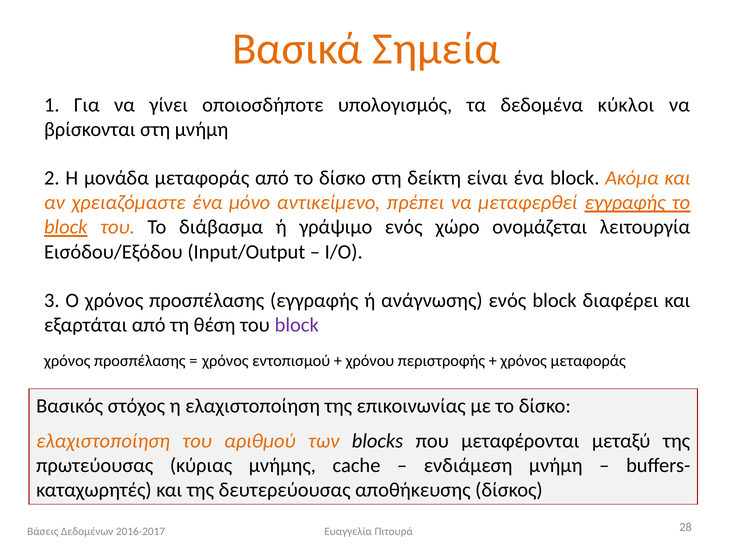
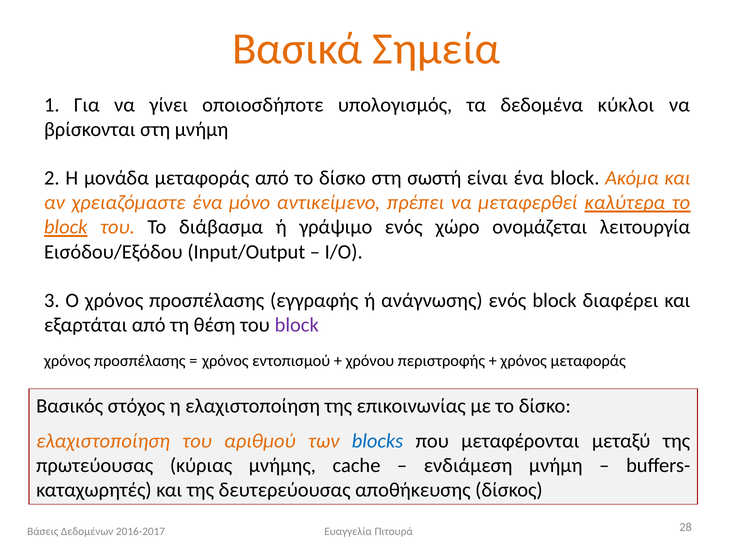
δείκτη: δείκτη -> σωστή
μεταφερθεί εγγραφής: εγγραφής -> καλύτερα
blocks colour: black -> blue
